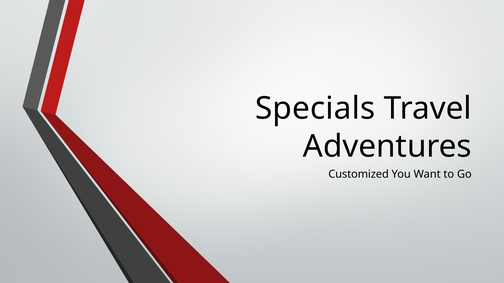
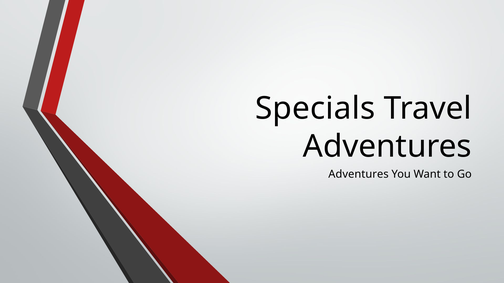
Customized at (359, 174): Customized -> Adventures
